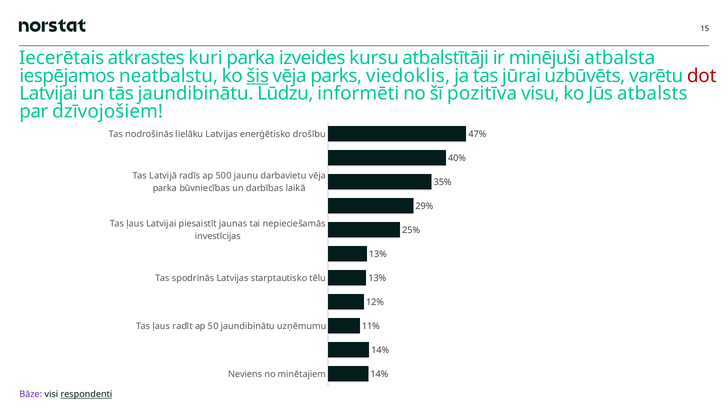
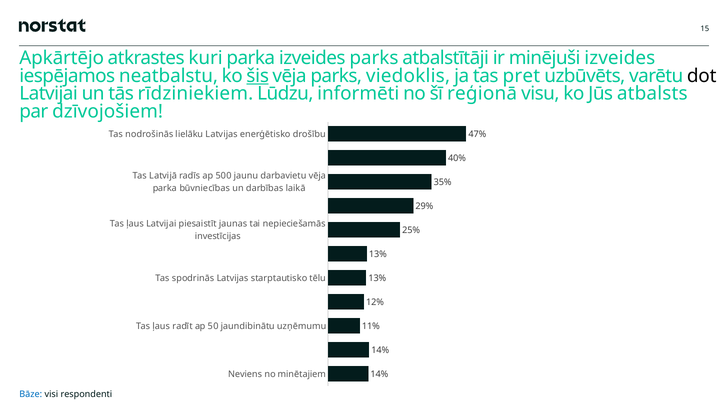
Iecerētais: Iecerētais -> Apkārtējo
izveides kursu: kursu -> parks
minējuši atbalsta: atbalsta -> izveides
jūrai: jūrai -> pret
dot colour: red -> black
tās jaundibinātu: jaundibinātu -> rīdziniekiem
pozitīva: pozitīva -> reģionā
Bāze colour: purple -> blue
respondenti underline: present -> none
